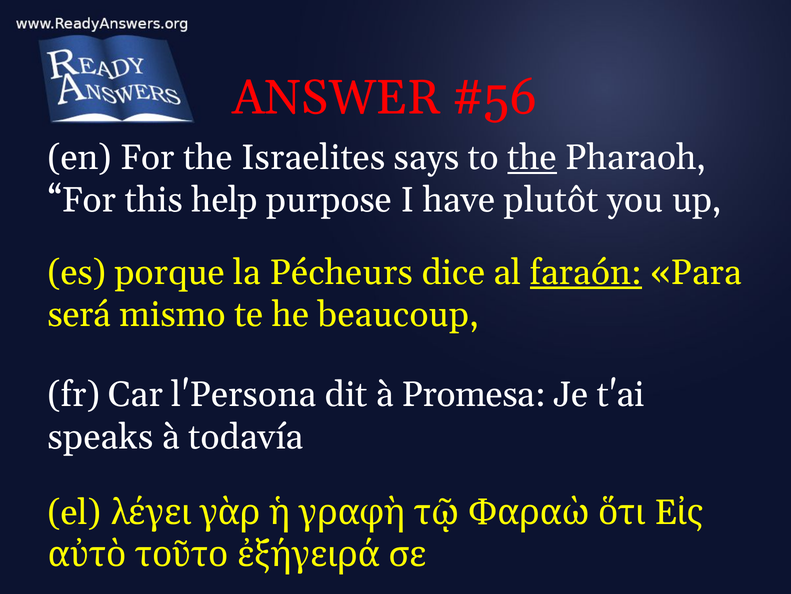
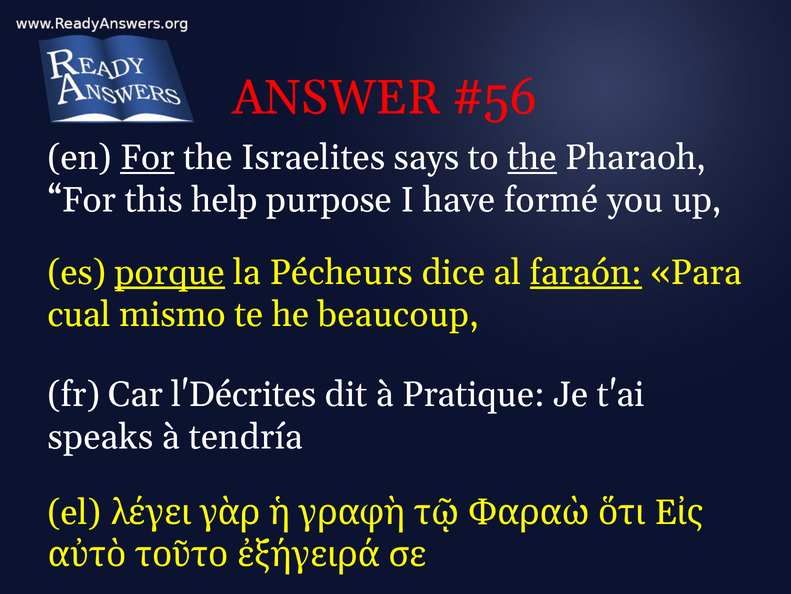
For at (147, 158) underline: none -> present
plutôt: plutôt -> formé
porque underline: none -> present
será: será -> cual
l'Persona: l'Persona -> l'Décrites
Promesa: Promesa -> Pratique
todavía: todavía -> tendría
